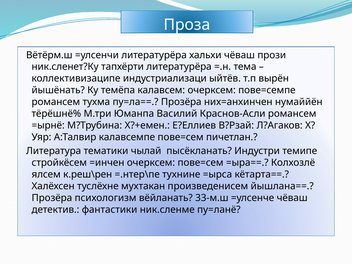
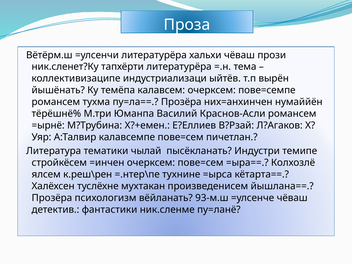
33-м.ш: 33-м.ш -> 93-м.ш
